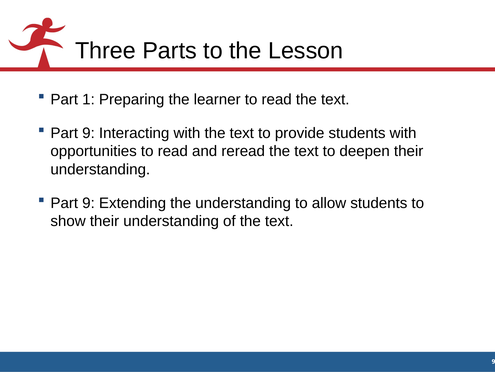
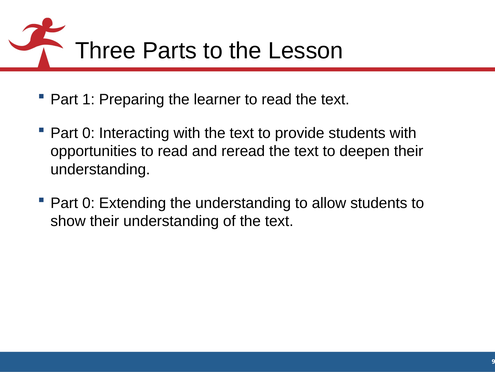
9 at (89, 133): 9 -> 0
9 at (89, 203): 9 -> 0
